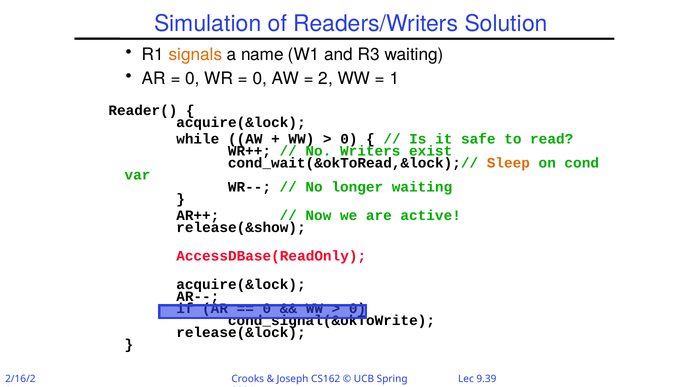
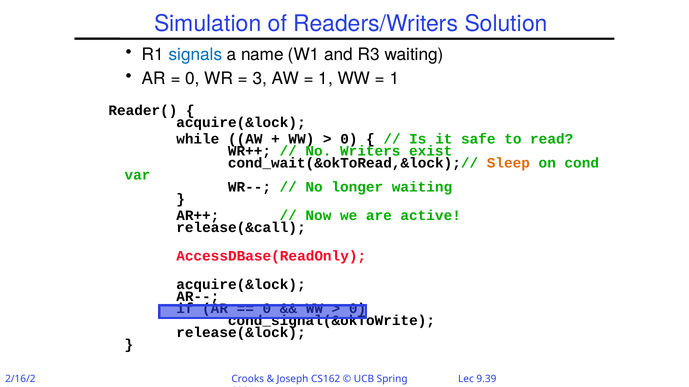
signals colour: orange -> blue
0 at (260, 79): 0 -> 3
2 at (326, 79): 2 -> 1
release(&show: release(&show -> release(&call
